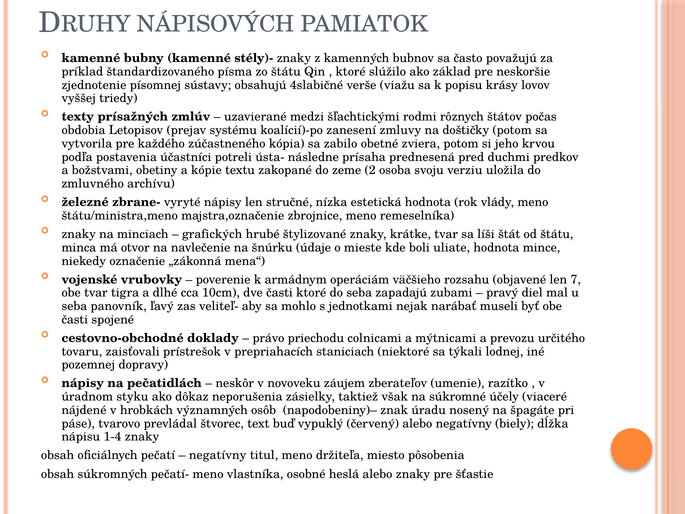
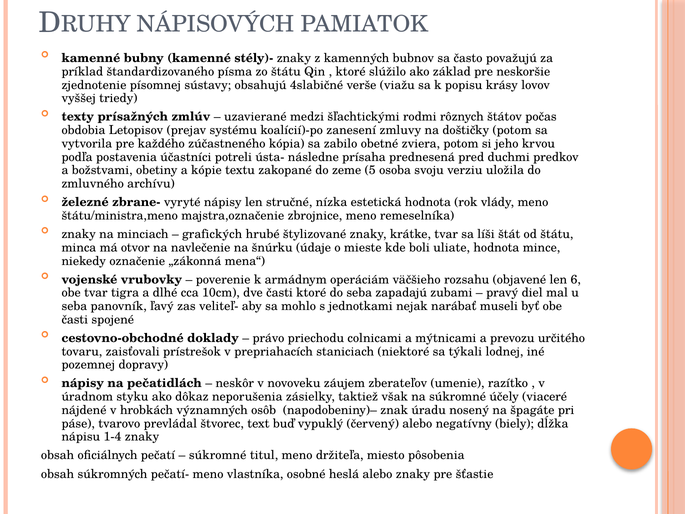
2: 2 -> 5
7: 7 -> 6
negatívny at (218, 455): negatívny -> súkromné
